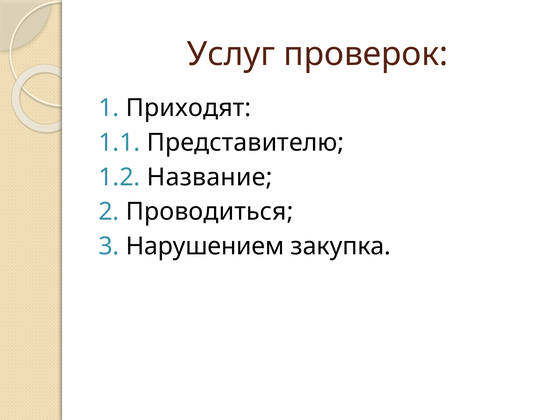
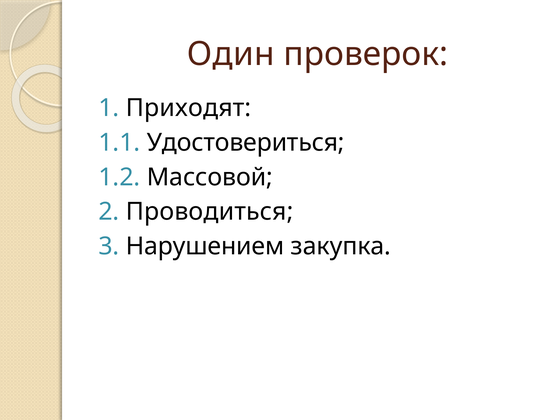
Услуг: Услуг -> Один
Представителю: Представителю -> Удостовериться
Название: Название -> Массовой
